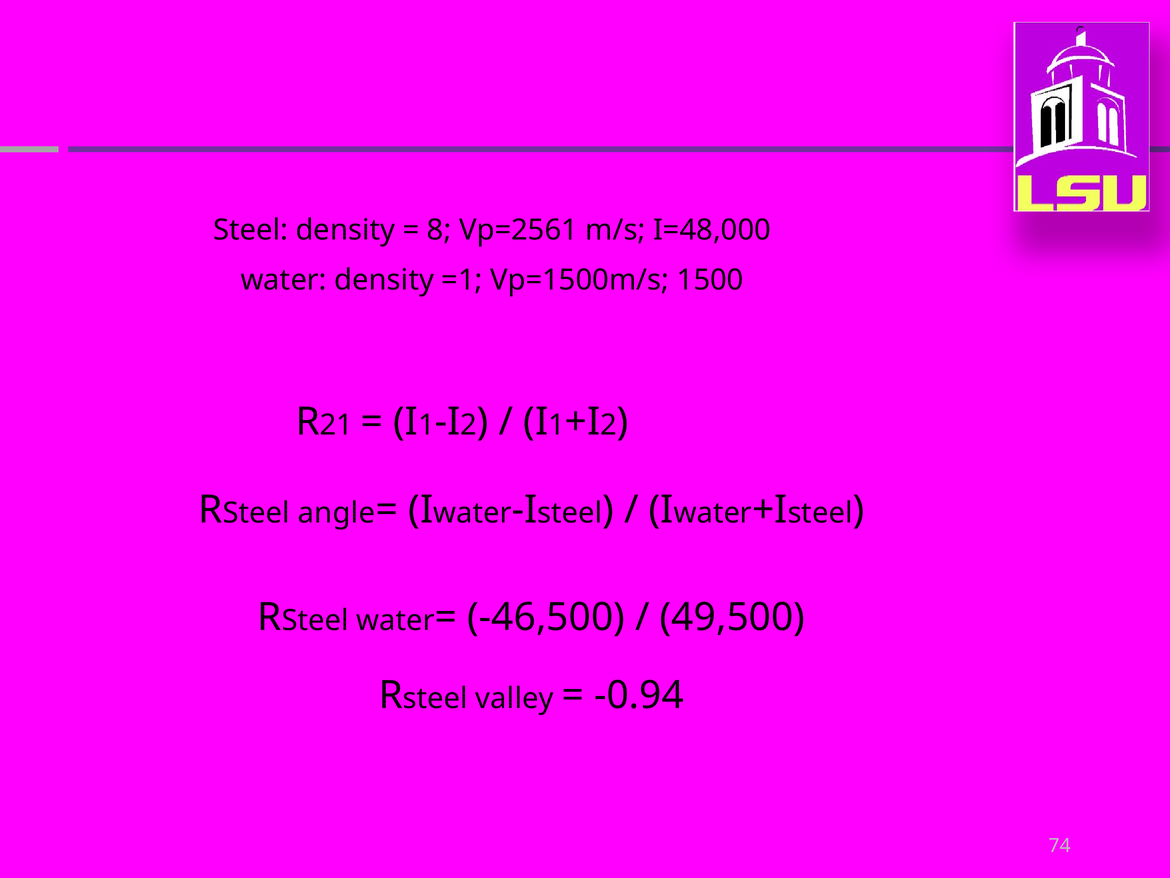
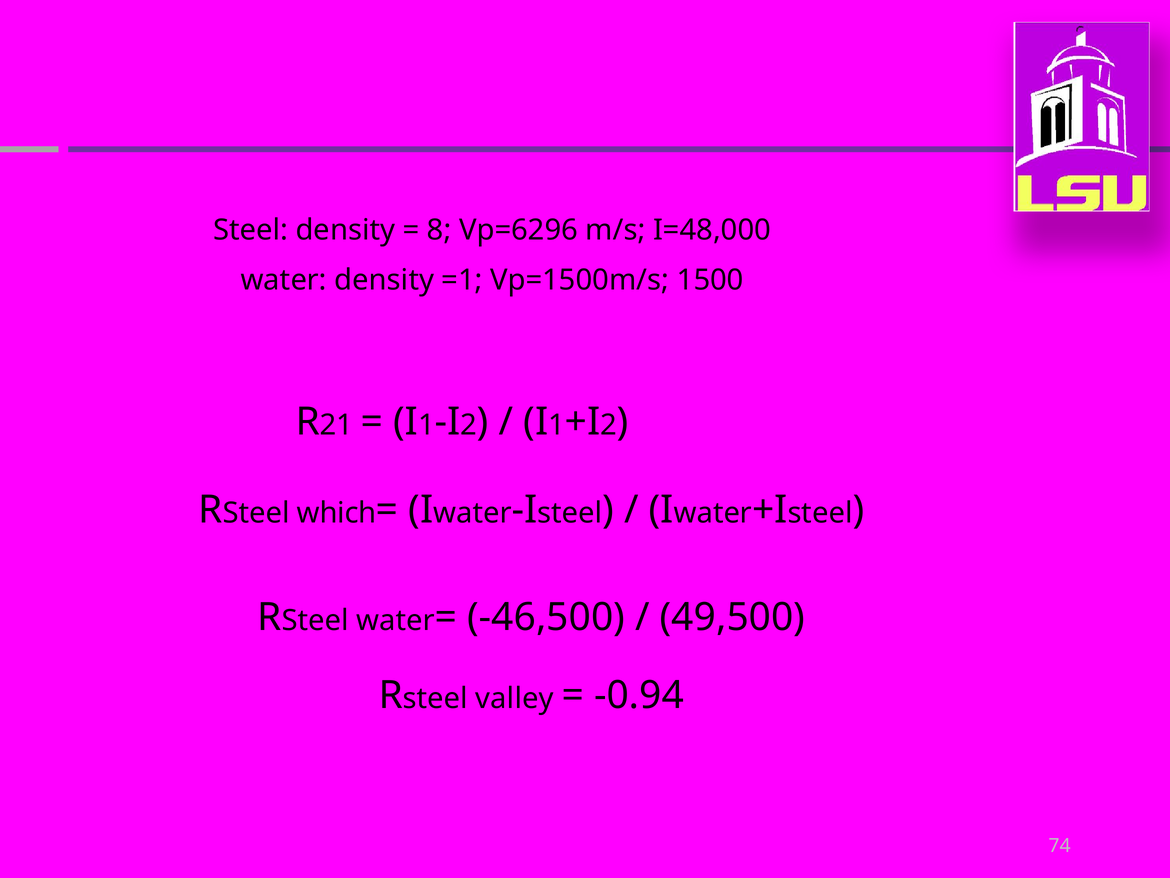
Vp=2561: Vp=2561 -> Vp=6296
angle: angle -> which
